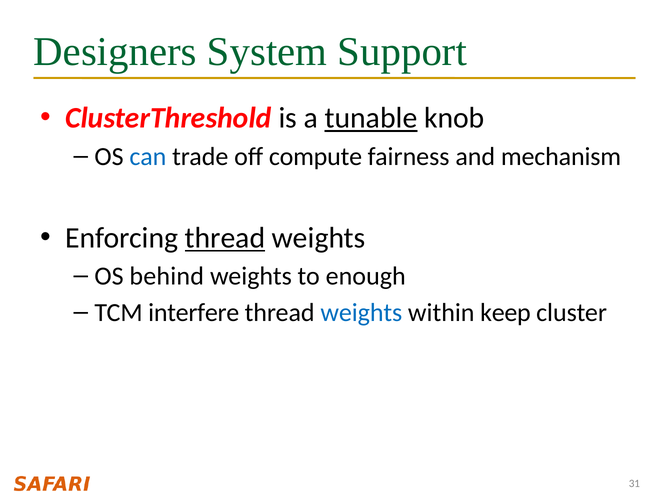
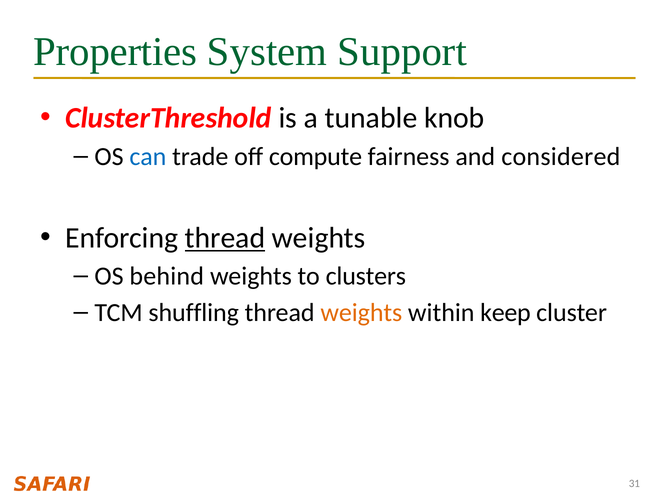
Designers: Designers -> Properties
tunable underline: present -> none
mechanism: mechanism -> considered
enough: enough -> clusters
interfere: interfere -> shuffling
weights at (361, 313) colour: blue -> orange
